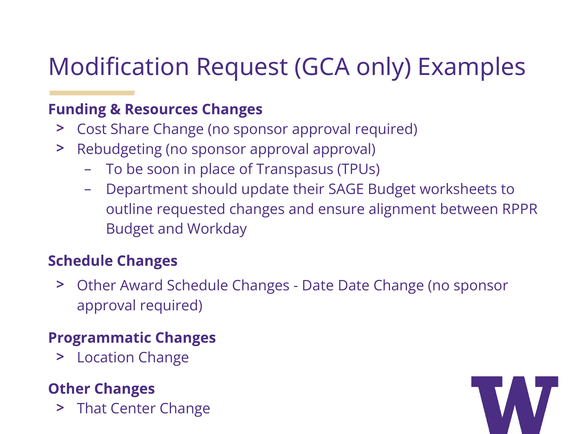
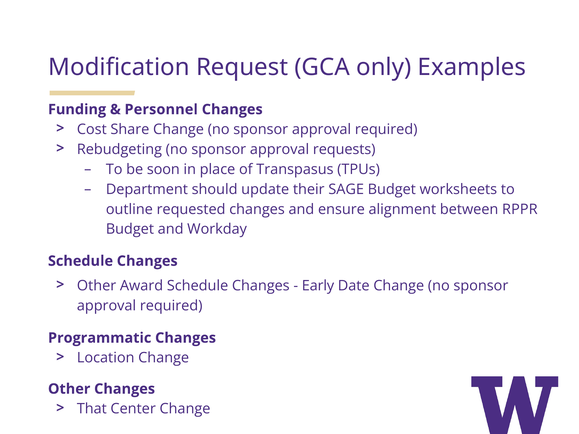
Resources: Resources -> Personnel
approval approval: approval -> requests
Date at (318, 286): Date -> Early
